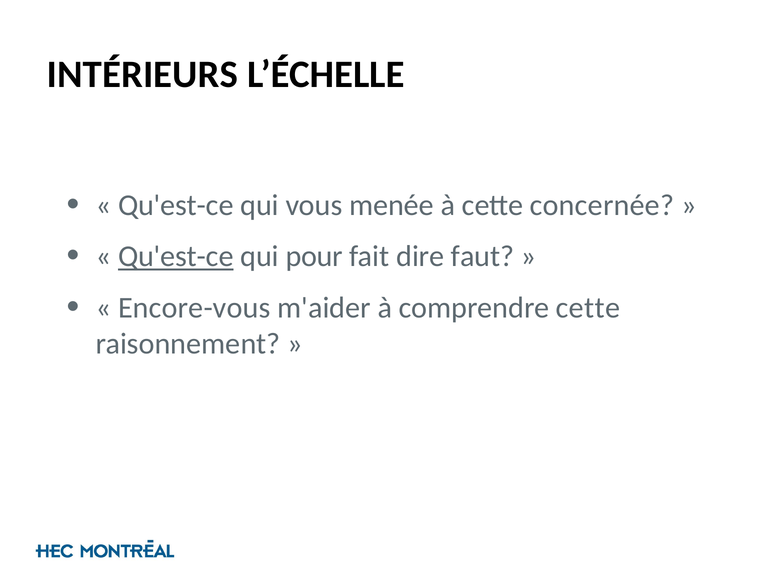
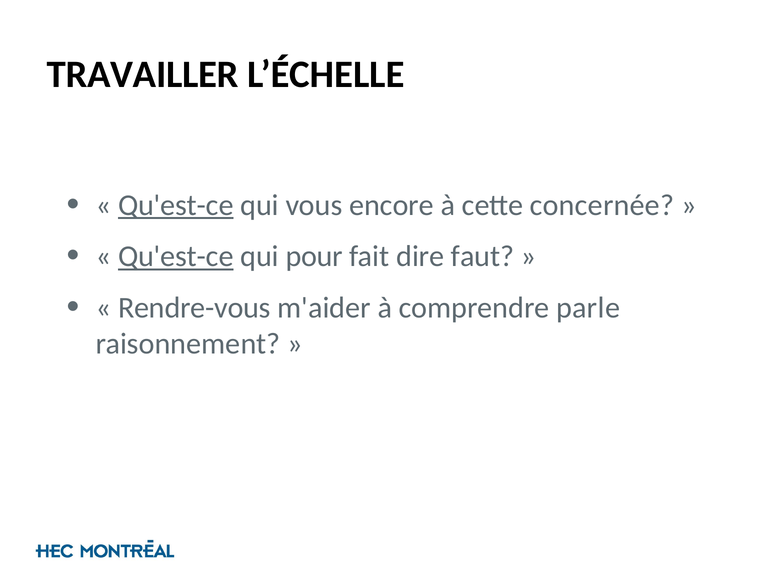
INTÉRIEURS: INTÉRIEURS -> TRAVAILLER
Qu'est-ce at (176, 205) underline: none -> present
menée: menée -> encore
Encore-vous: Encore-vous -> Rendre-vous
comprendre cette: cette -> parle
